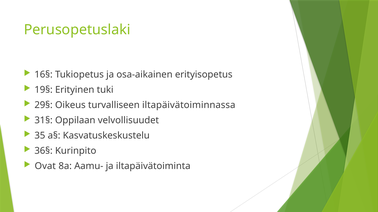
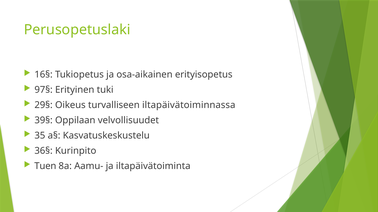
19§: 19§ -> 97§
31§: 31§ -> 39§
Ovat: Ovat -> Tuen
